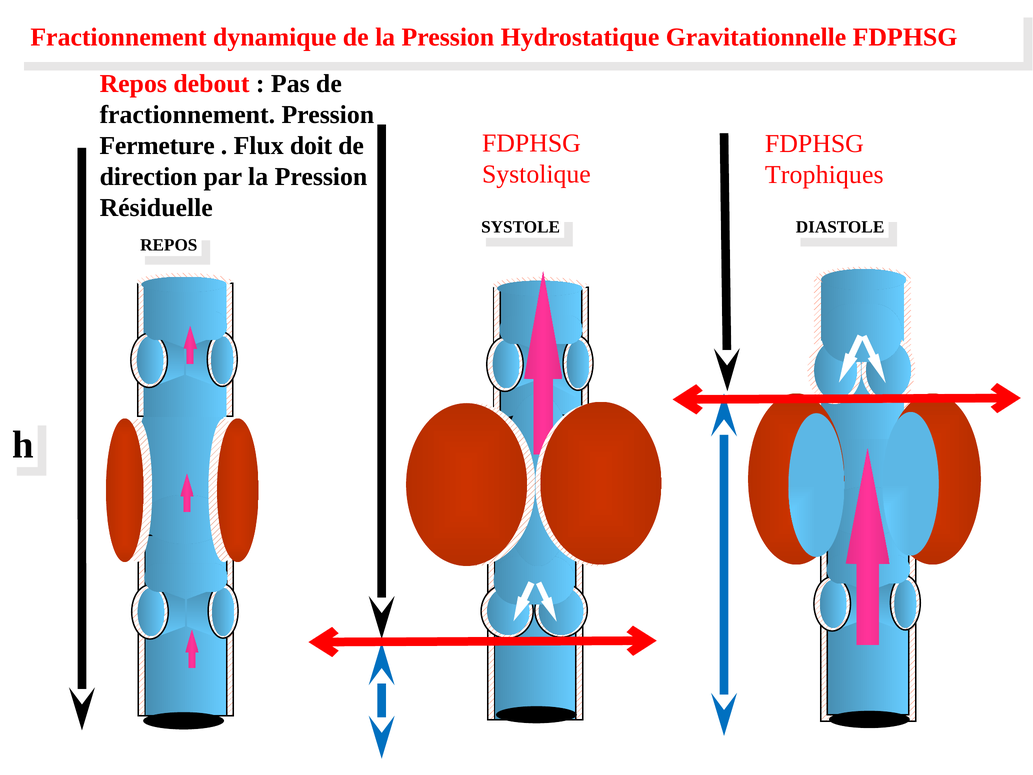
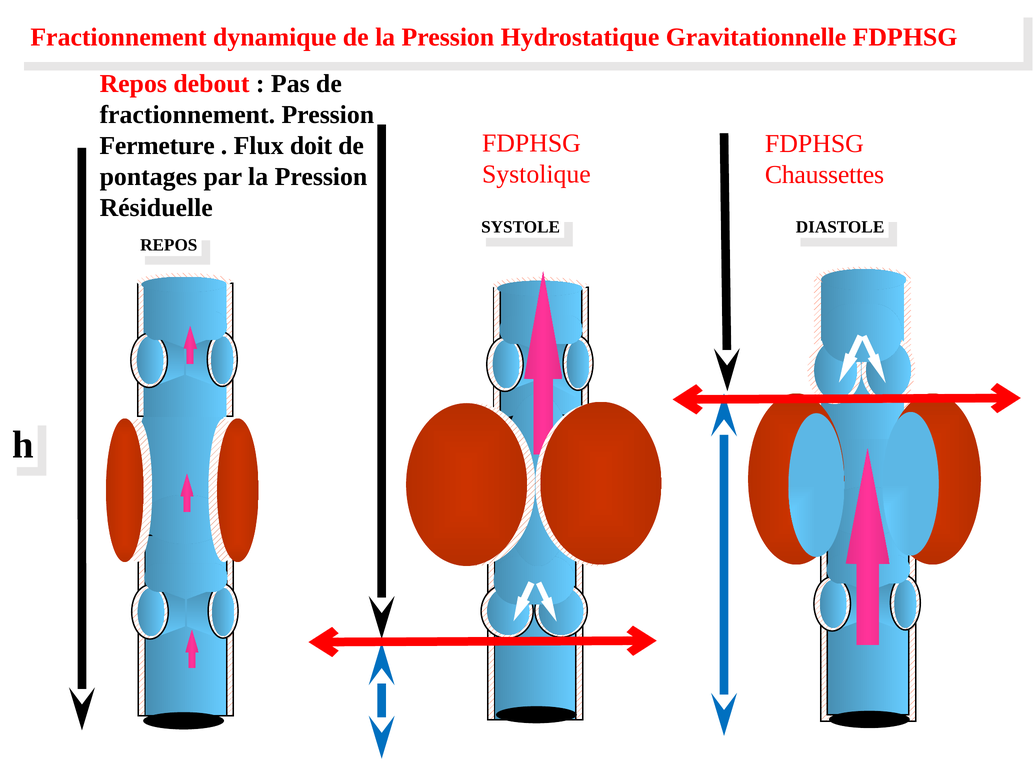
Trophiques: Trophiques -> Chaussettes
direction: direction -> pontages
